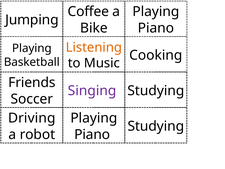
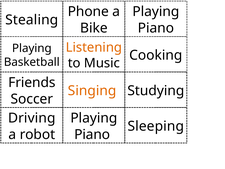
Coffee: Coffee -> Phone
Jumping: Jumping -> Stealing
Singing colour: purple -> orange
Studying at (156, 126): Studying -> Sleeping
